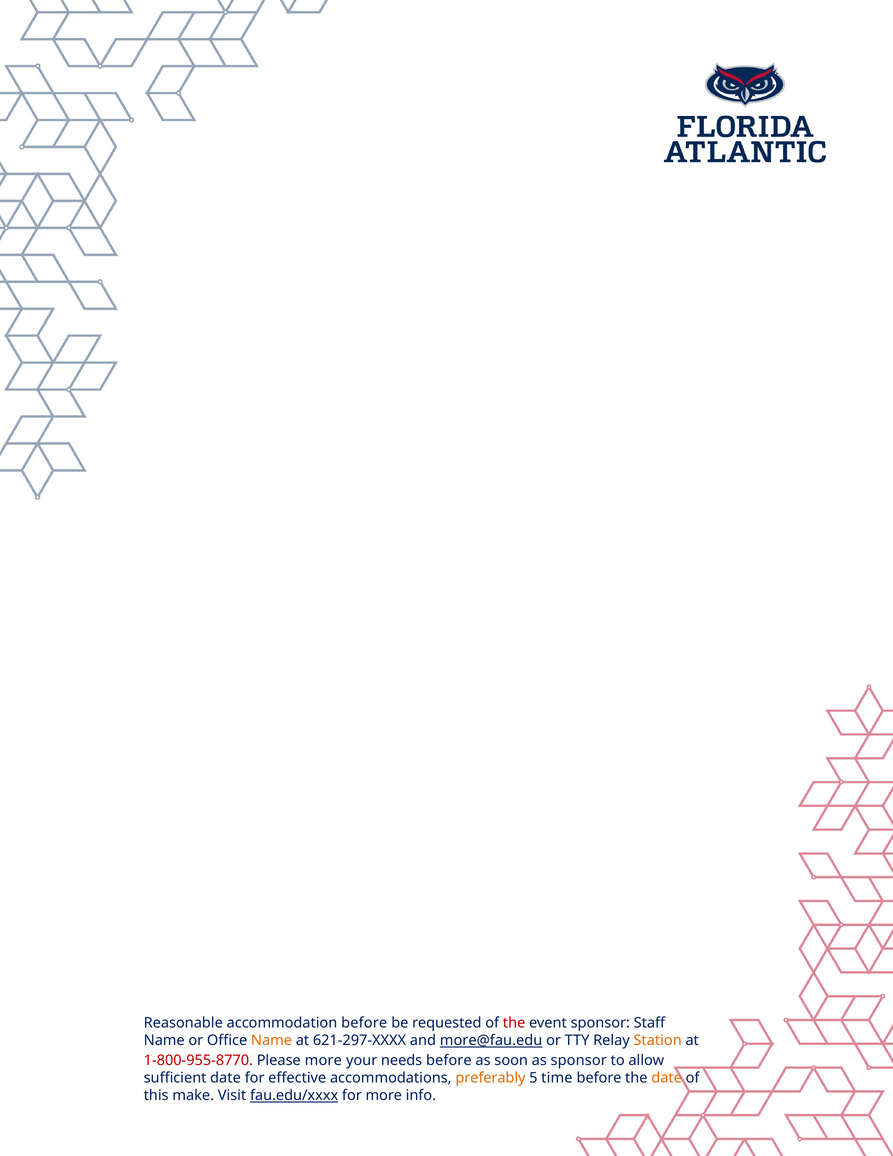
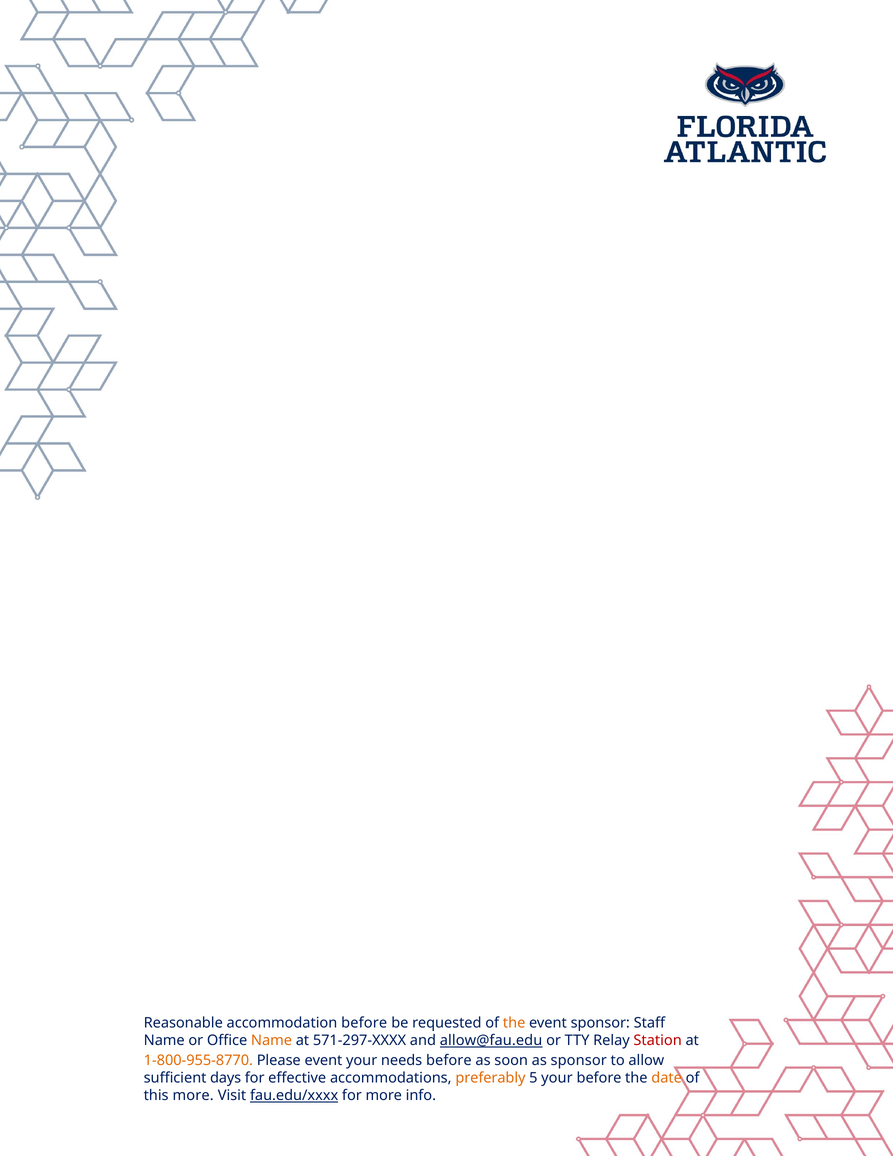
the at (514, 1023) colour: red -> orange
621-297-XXXX: 621-297-XXXX -> 571-297-XXXX
more@fau.edu: more@fau.edu -> allow@fau.edu
Station colour: orange -> red
1-800-955-8770 colour: red -> orange
Please more: more -> event
sufficient date: date -> days
5 time: time -> your
this make: make -> more
